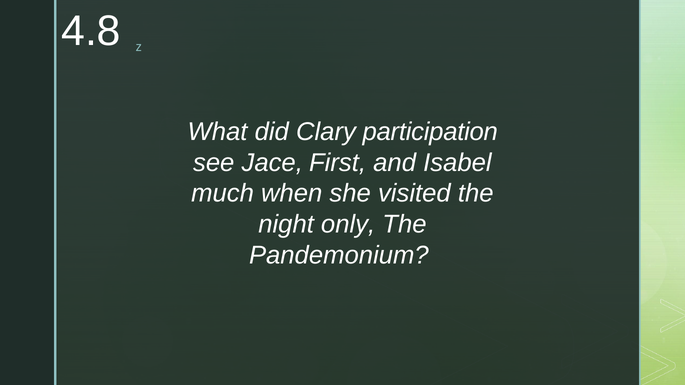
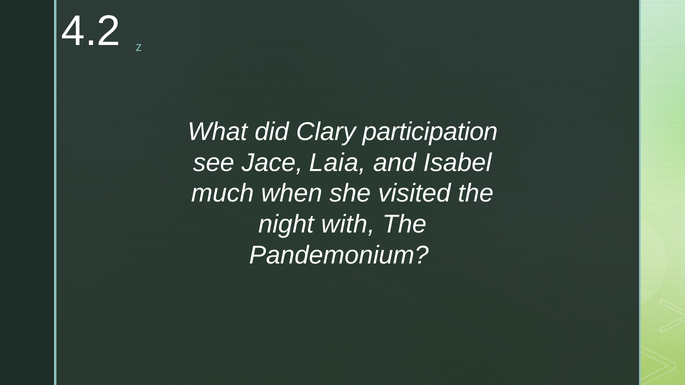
4.8: 4.8 -> 4.2
First: First -> Laia
only: only -> with
